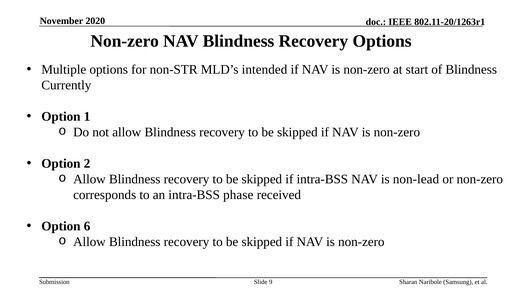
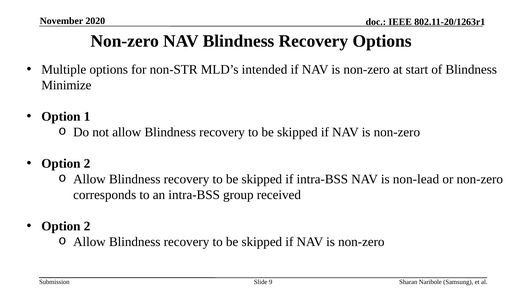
Currently: Currently -> Minimize
phase: phase -> group
6 at (87, 226): 6 -> 2
